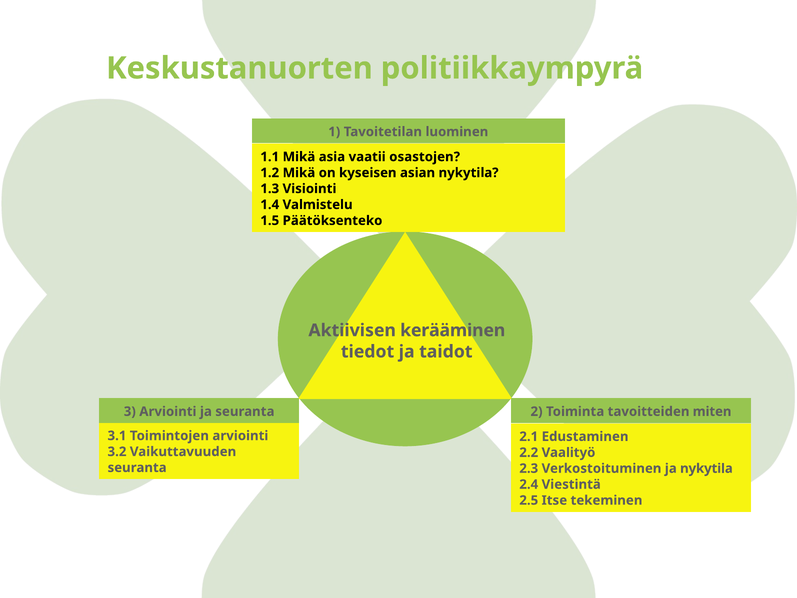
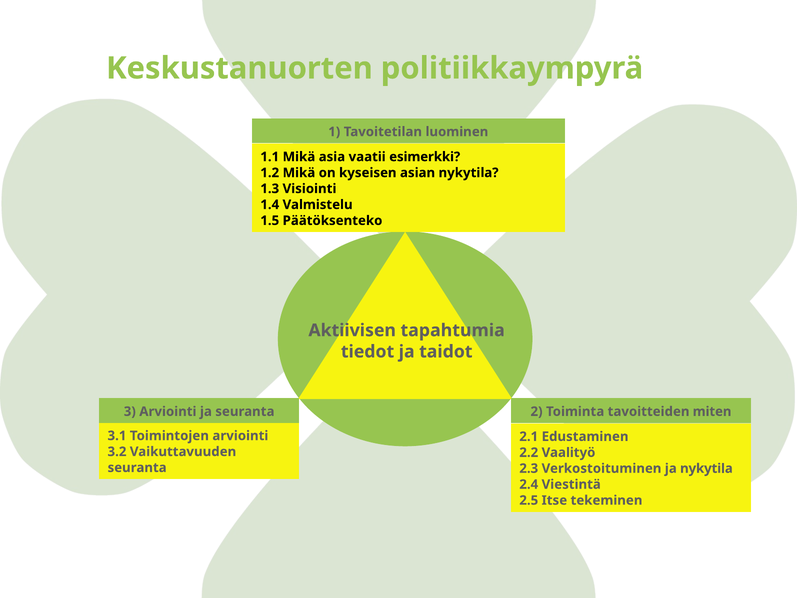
osastojen: osastojen -> esimerkki
kerääminen: kerääminen -> tapahtumia
